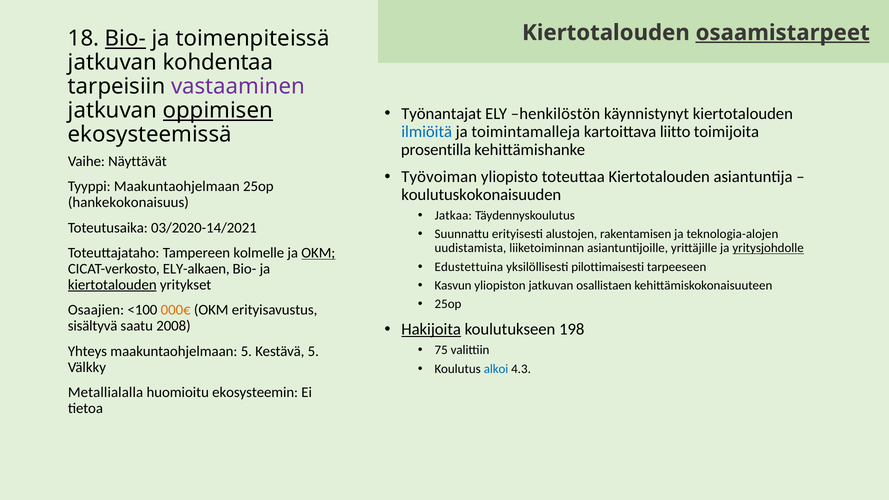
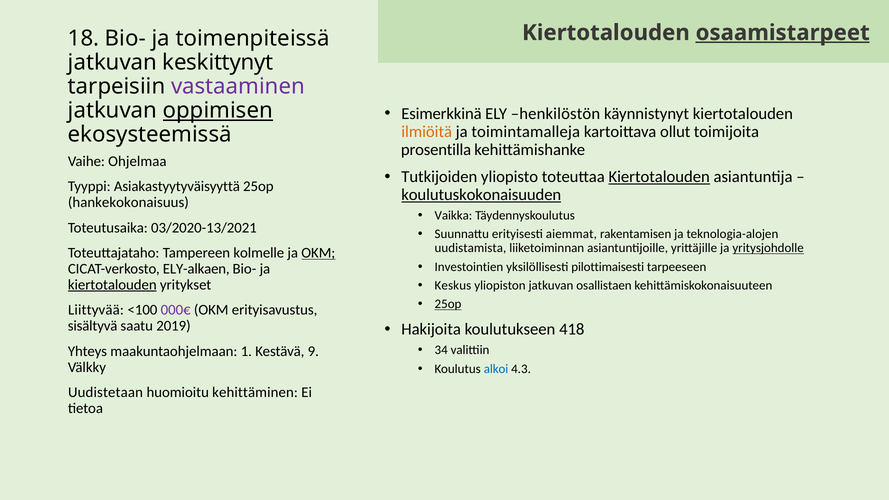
Bio- at (125, 39) underline: present -> none
kohdentaa: kohdentaa -> keskittynyt
Työnantajat: Työnantajat -> Esimerkkinä
ilmiöitä colour: blue -> orange
liitto: liitto -> ollut
Näyttävät: Näyttävät -> Ohjelmaa
Työvoiman: Työvoiman -> Tutkijoiden
Kiertotalouden at (659, 177) underline: none -> present
Tyyppi Maakuntaohjelmaan: Maakuntaohjelmaan -> Asiakastyytyväisyyttä
koulutuskokonaisuuden underline: none -> present
Jatkaa: Jatkaa -> Vaikka
03/2020-14/2021: 03/2020-14/2021 -> 03/2020-13/2021
alustojen: alustojen -> aiemmat
Edustettuina: Edustettuina -> Investointien
Kasvun: Kasvun -> Keskus
25op at (448, 304) underline: none -> present
Osaajien: Osaajien -> Liittyvää
000€ colour: orange -> purple
2008: 2008 -> 2019
Hakijoita underline: present -> none
198: 198 -> 418
75: 75 -> 34
maakuntaohjelmaan 5: 5 -> 1
Kestävä 5: 5 -> 9
Metallialalla: Metallialalla -> Uudistetaan
ekosysteemin: ekosysteemin -> kehittäminen
